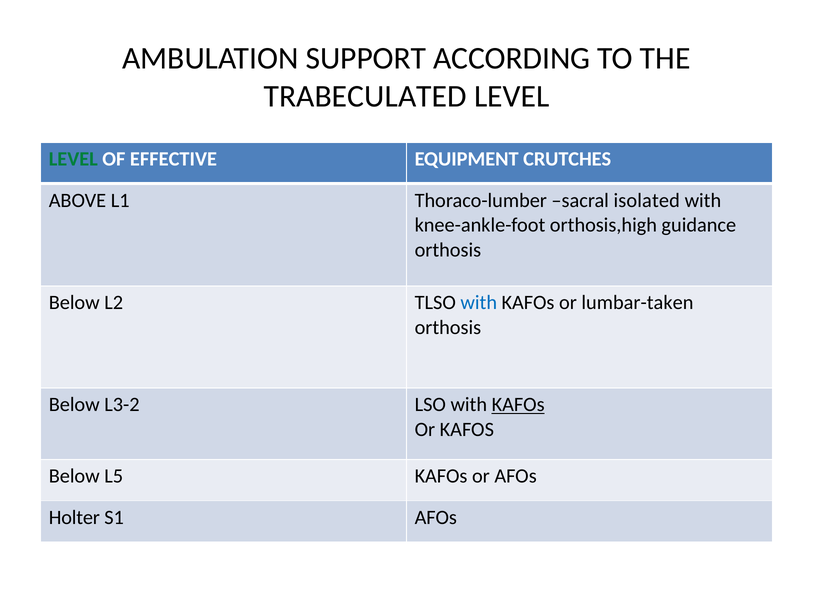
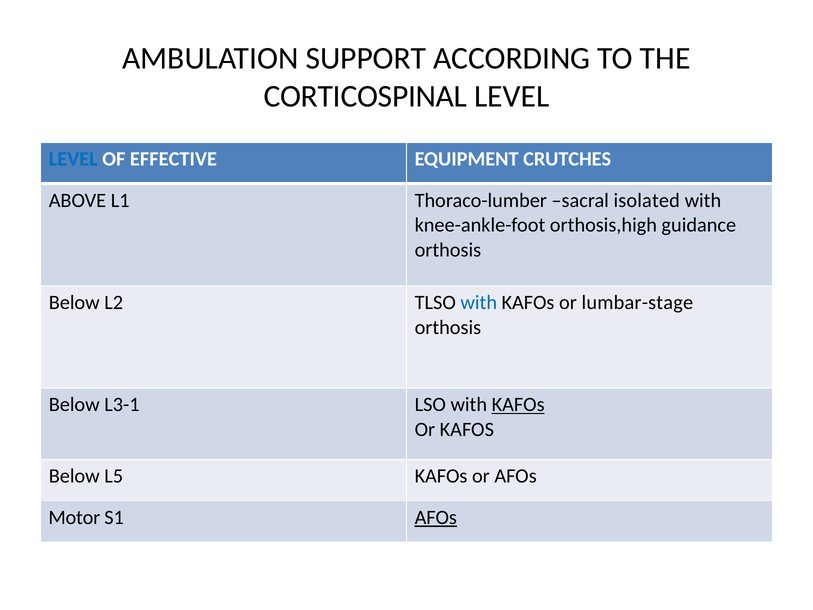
TRABECULATED: TRABECULATED -> CORTICOSPINAL
LEVEL at (73, 159) colour: green -> blue
lumbar-taken: lumbar-taken -> lumbar-stage
L3-2: L3-2 -> L3-1
Holter: Holter -> Motor
AFOs at (436, 517) underline: none -> present
